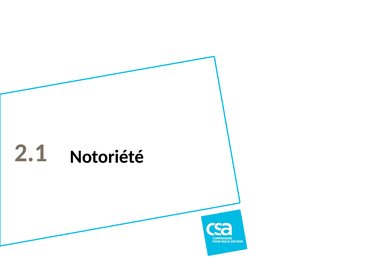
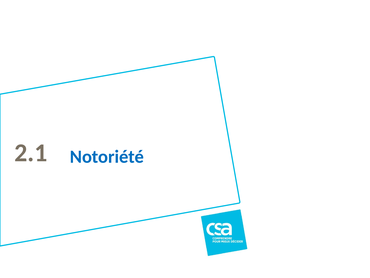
Notoriété colour: black -> blue
